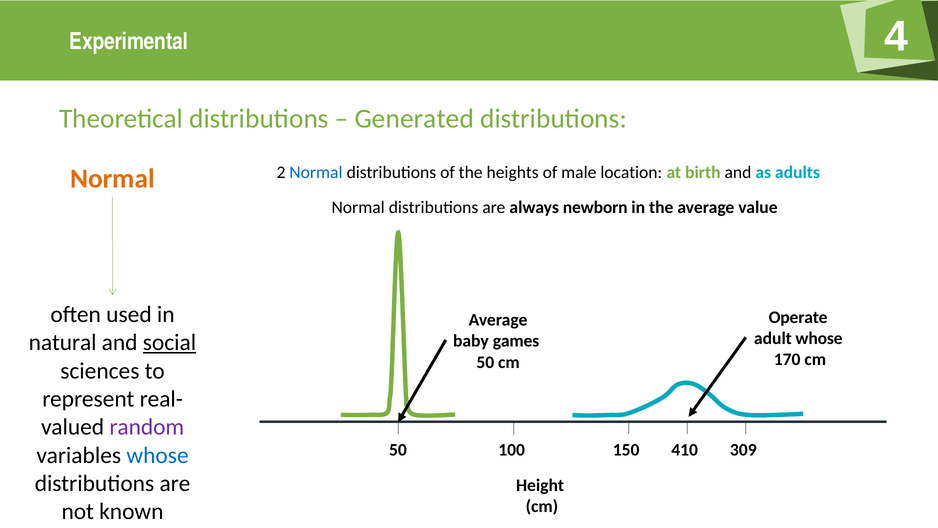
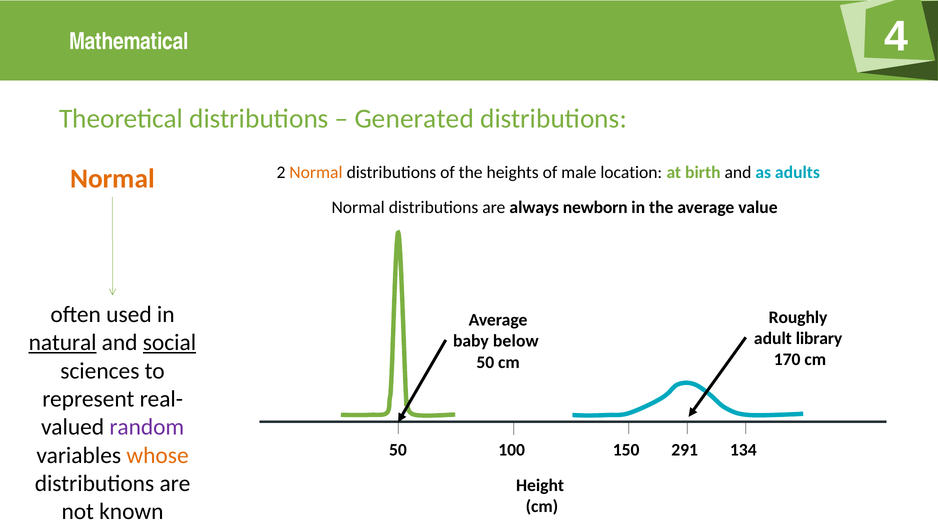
Experimental: Experimental -> Mathematical
Normal at (316, 172) colour: blue -> orange
Operate: Operate -> Roughly
adult whose: whose -> library
natural underline: none -> present
games: games -> below
410: 410 -> 291
309: 309 -> 134
whose at (158, 455) colour: blue -> orange
